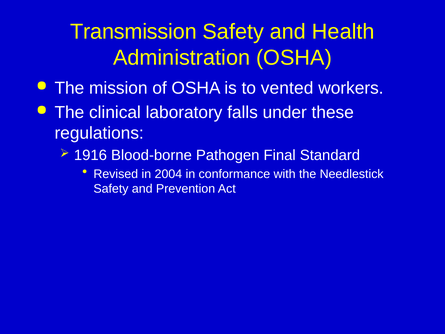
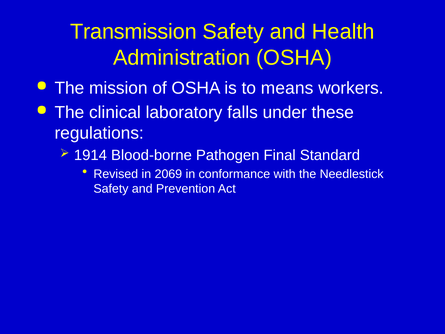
vented: vented -> means
1916: 1916 -> 1914
2004: 2004 -> 2069
